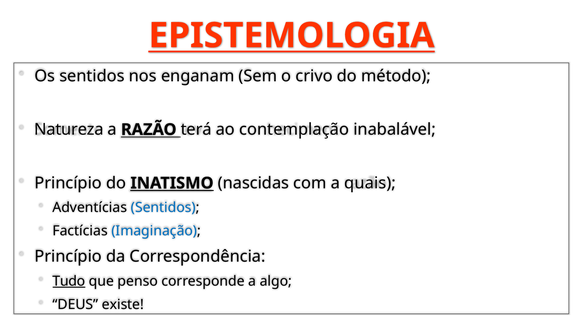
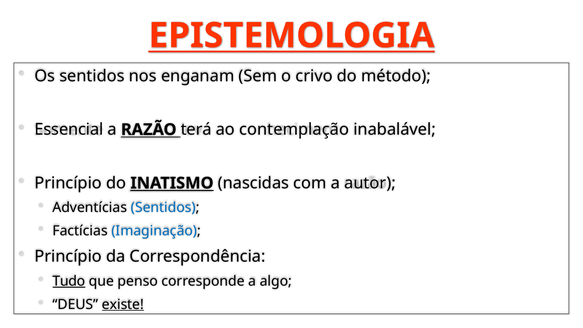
Natureza: Natureza -> Essencial
quais: quais -> autor
existe underline: none -> present
